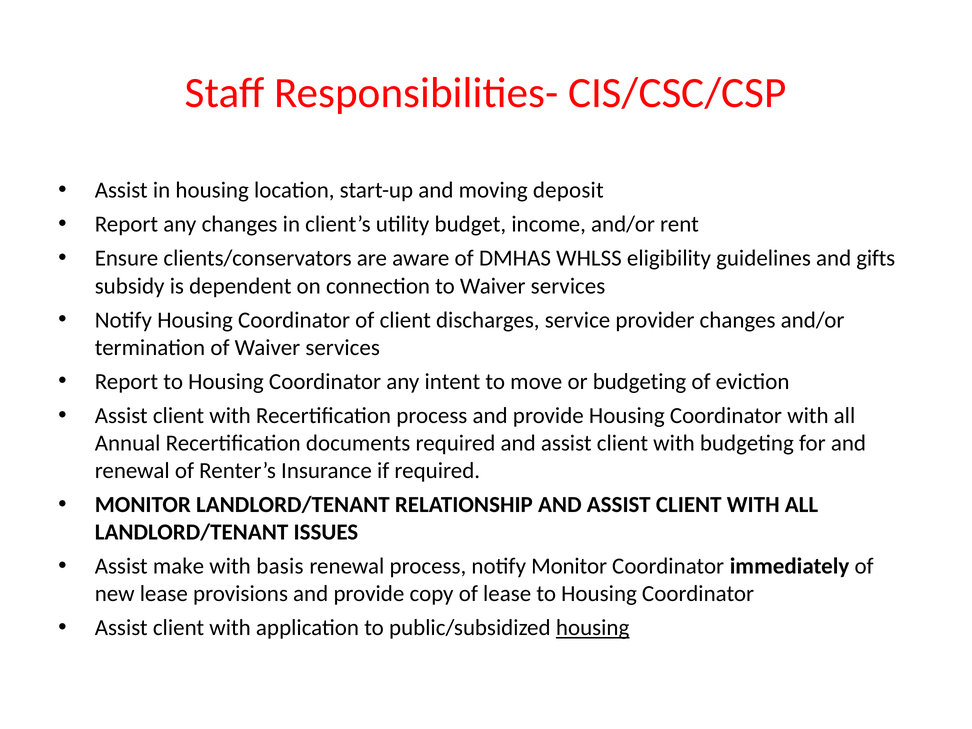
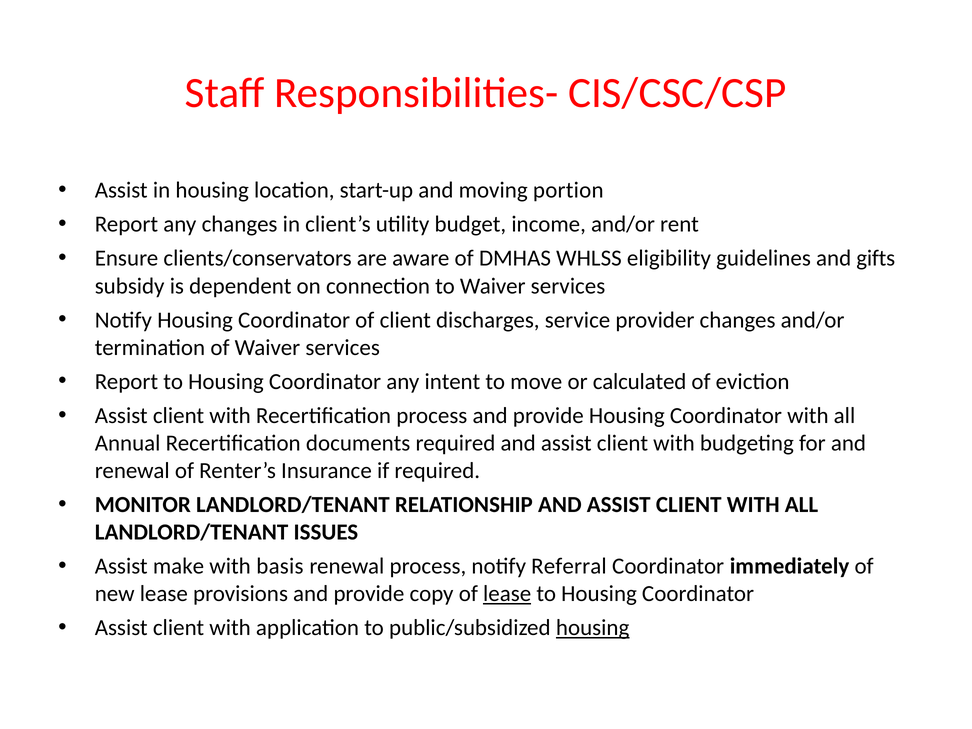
deposit: deposit -> portion
or budgeting: budgeting -> calculated
notify Monitor: Monitor -> Referral
lease at (507, 594) underline: none -> present
